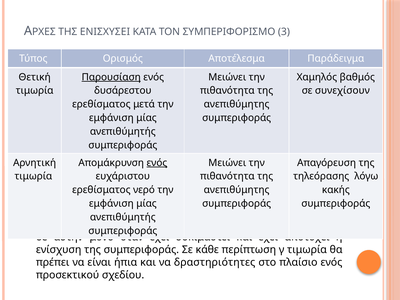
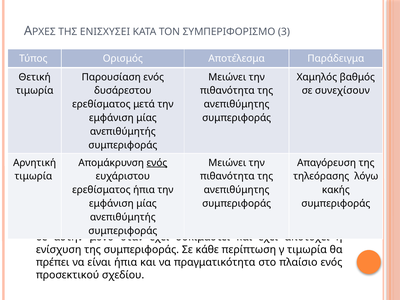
Παρουσίαση underline: present -> none
ερεθίσματος νερό: νερό -> ήπια
δραστηριότητες: δραστηριότητες -> πραγματικότητα
